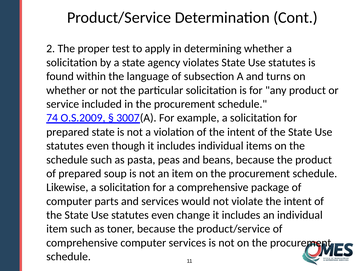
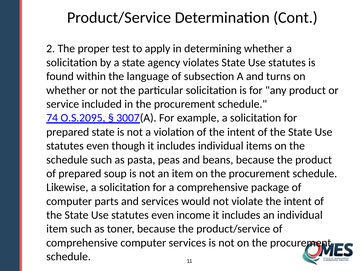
O.S.2009: O.S.2009 -> O.S.2095
change: change -> income
